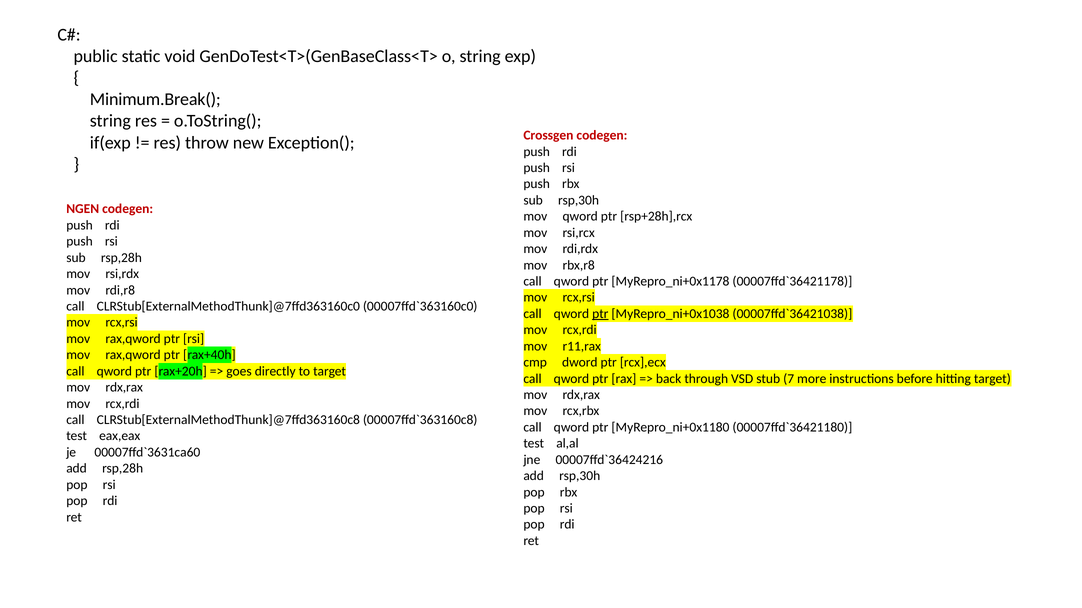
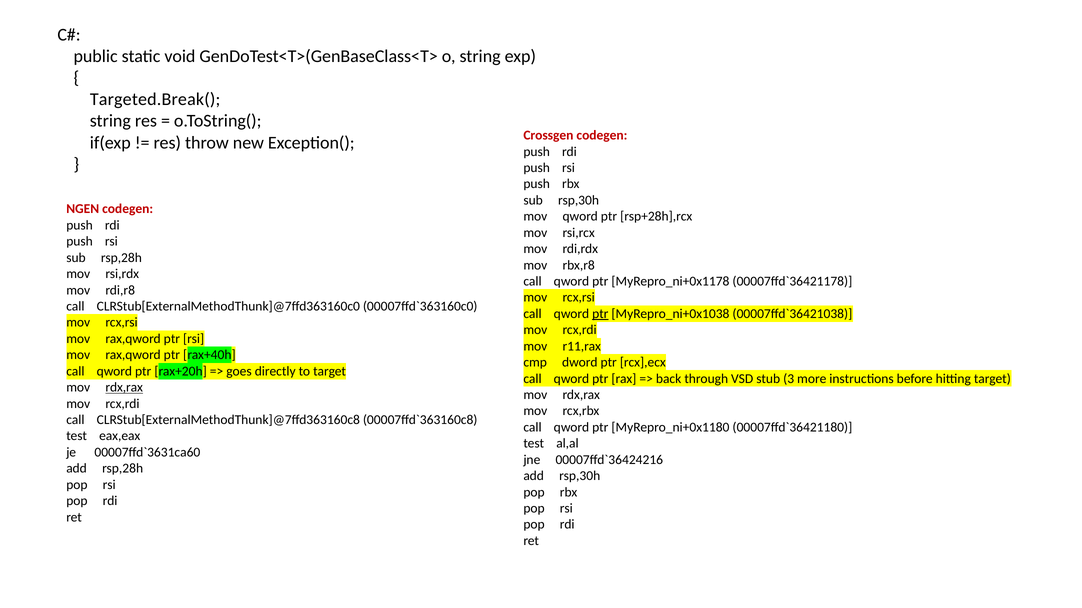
Minimum.Break(: Minimum.Break( -> Targeted.Break(
7: 7 -> 3
rdx,rax at (124, 388) underline: none -> present
